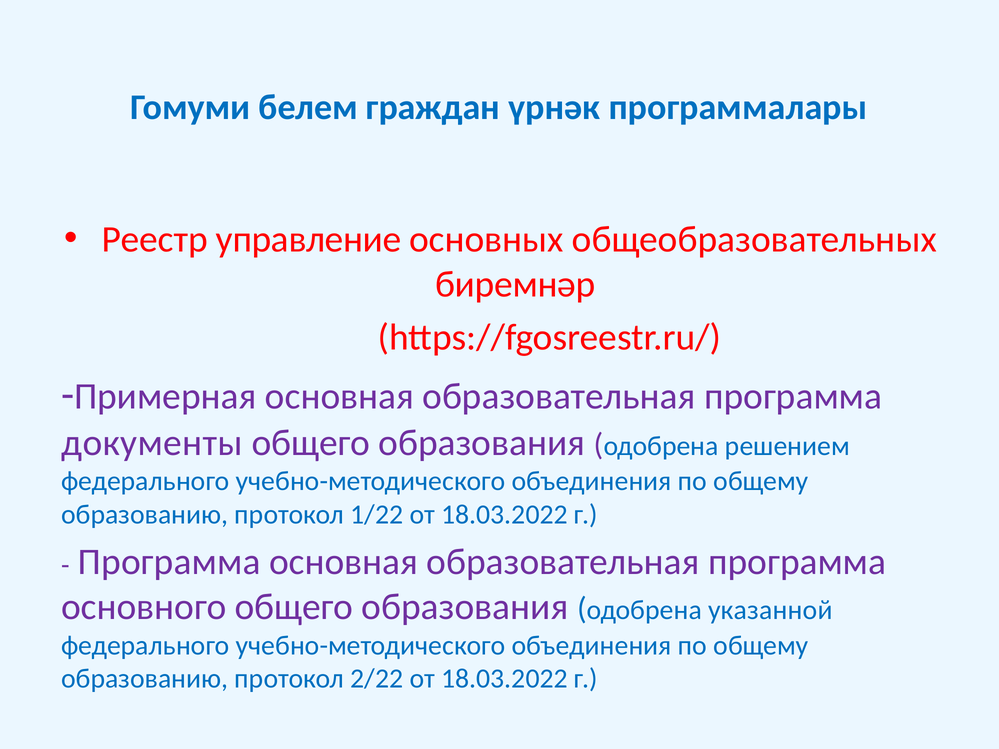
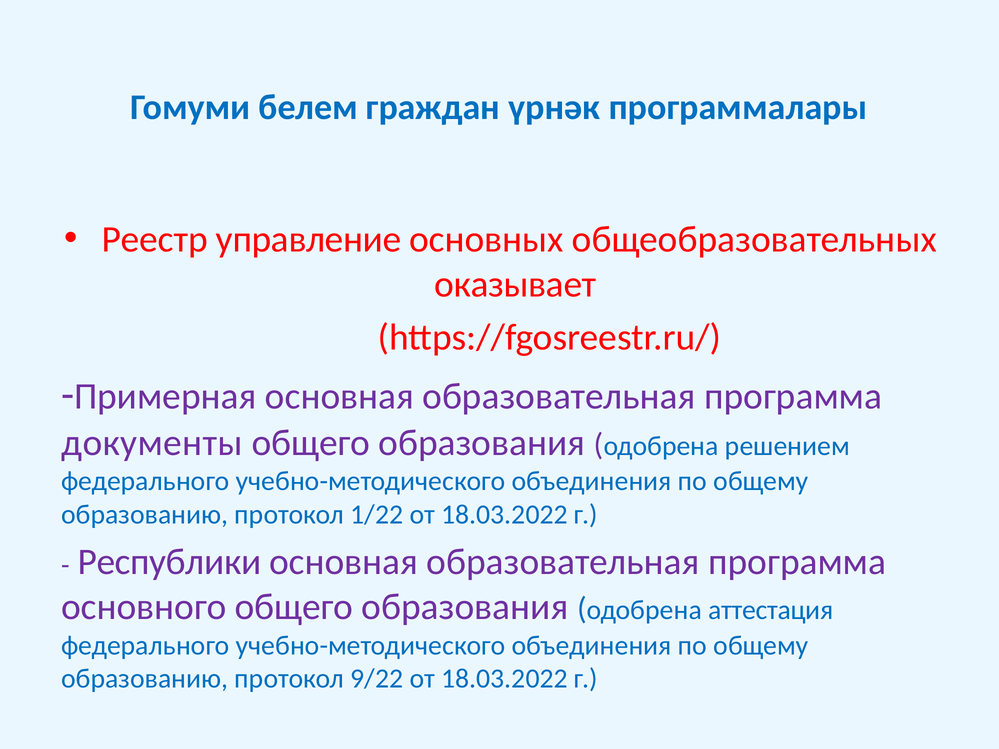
биремнәр: биремнәр -> оказывает
Программа at (169, 562): Программа -> Республики
указанной: указанной -> аттестация
2/22: 2/22 -> 9/22
